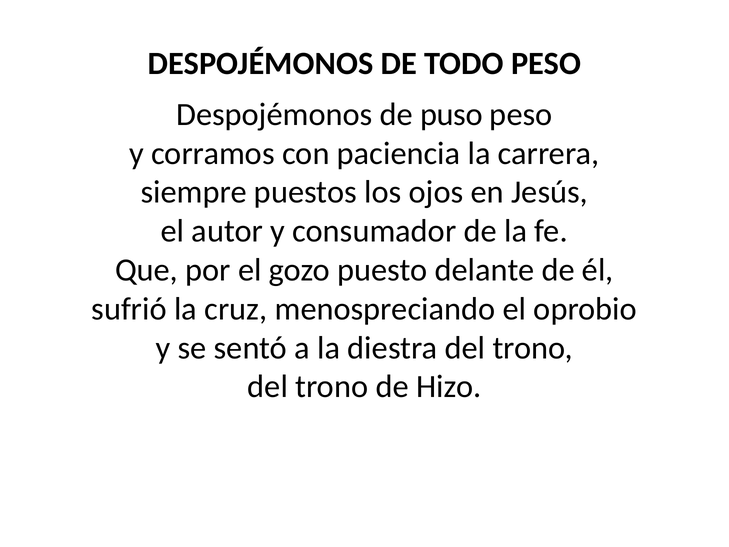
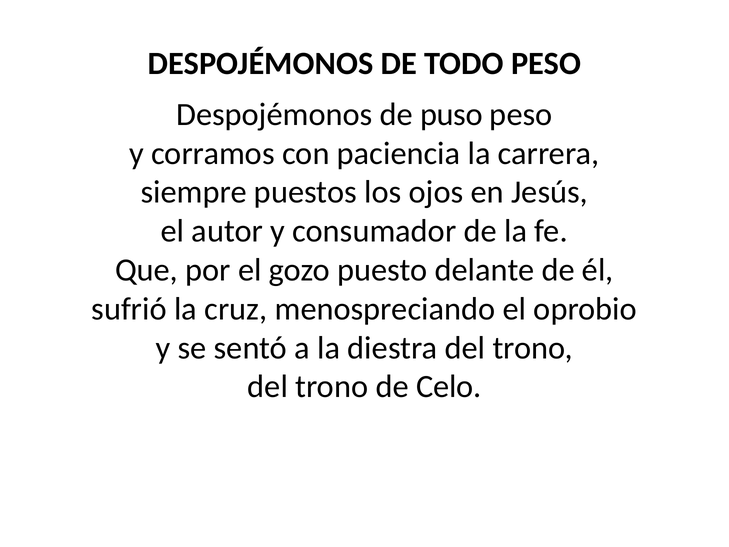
Hizo: Hizo -> Celo
